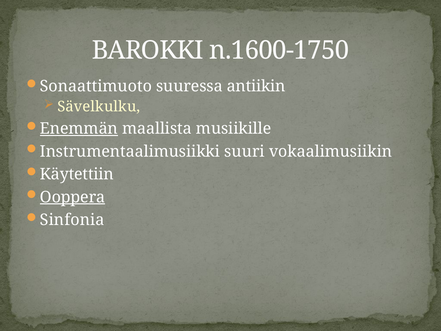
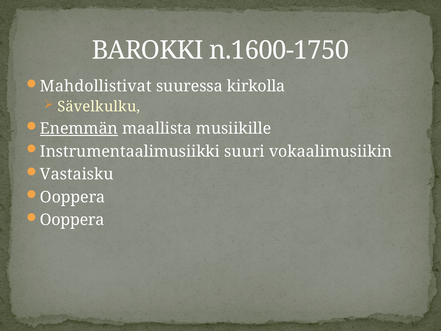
Sonaattimuoto: Sonaattimuoto -> Mahdollistivat
antiikin: antiikin -> kirkolla
Käytettiin: Käytettiin -> Vastaisku
Ooppera at (73, 197) underline: present -> none
Sinfonia at (72, 220): Sinfonia -> Ooppera
